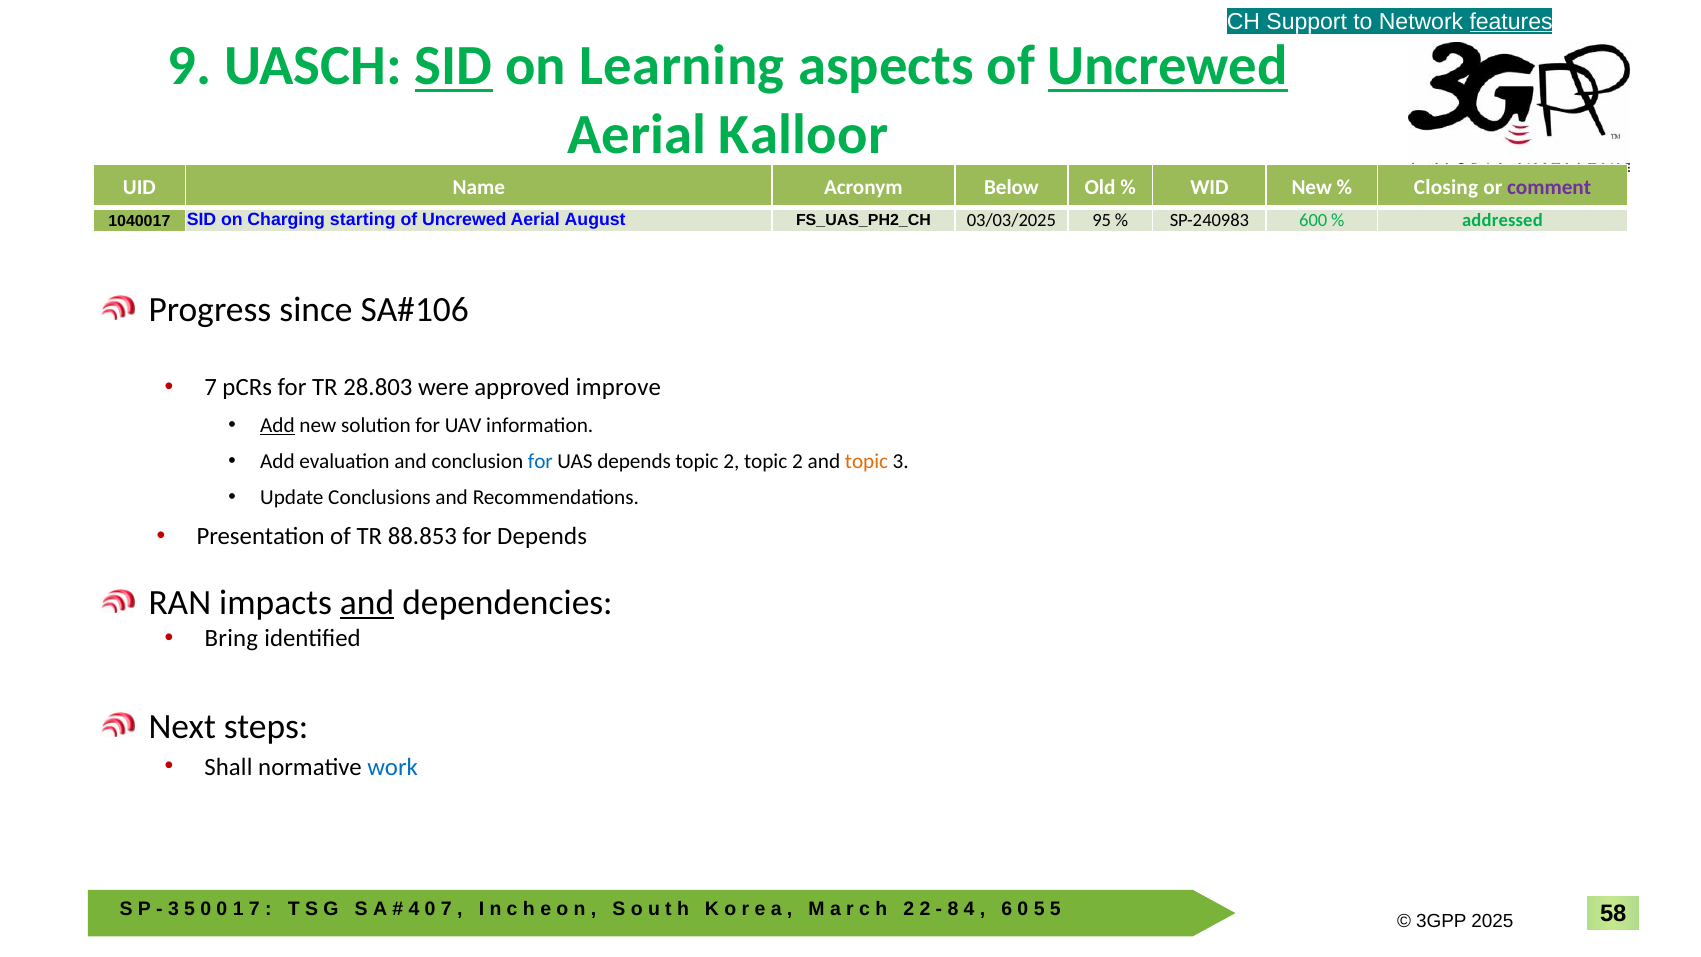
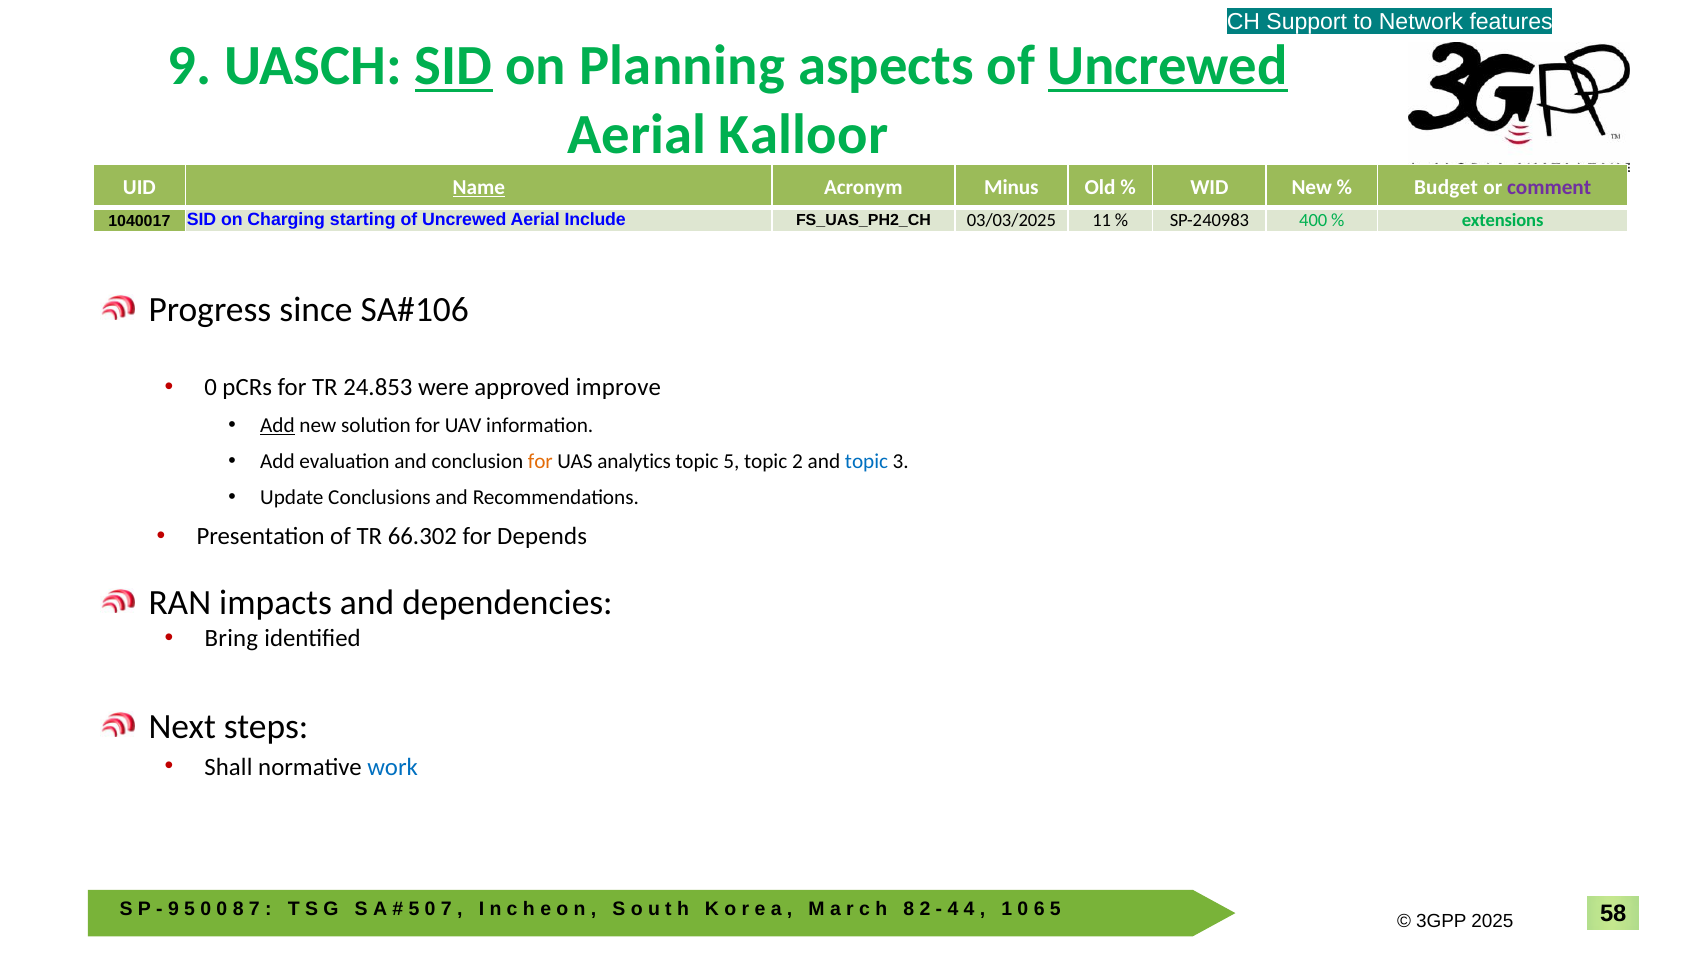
features underline: present -> none
Learning: Learning -> Planning
Name underline: none -> present
Below: Below -> Minus
Closing: Closing -> Budget
August: August -> Include
95: 95 -> 11
600: 600 -> 400
addressed: addressed -> extensions
7 at (211, 387): 7 -> 0
28.803: 28.803 -> 24.853
for at (540, 461) colour: blue -> orange
UAS depends: depends -> analytics
2 at (731, 461): 2 -> 5
topic at (867, 461) colour: orange -> blue
88.853: 88.853 -> 66.302
and at (367, 603) underline: present -> none
3 at (173, 909): 3 -> 9
1 at (238, 909): 1 -> 8
4 at (414, 909): 4 -> 5
2 at (909, 909): 2 -> 8
8 at (953, 909): 8 -> 4
6: 6 -> 1
5 at (1039, 909): 5 -> 6
